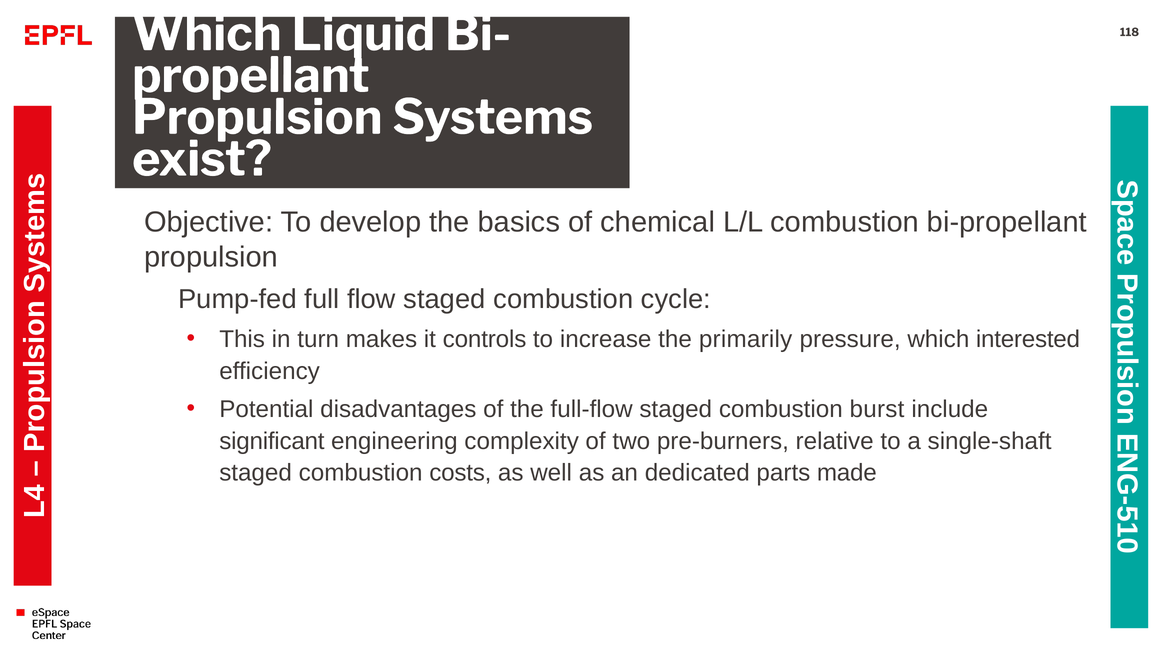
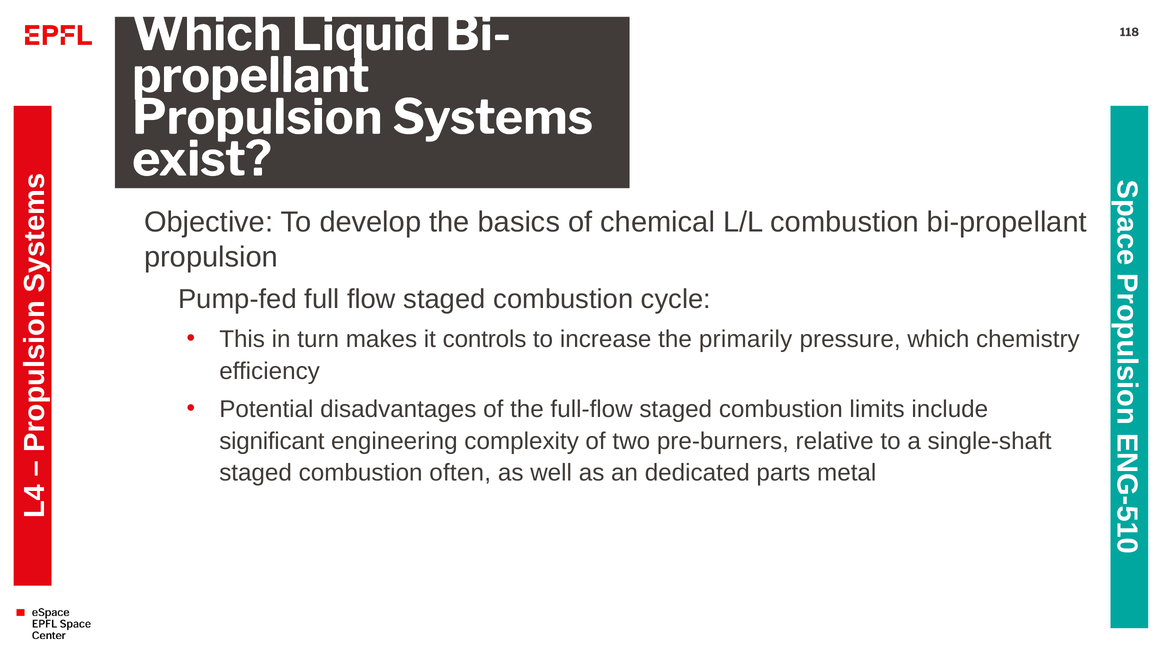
interested: interested -> chemistry
burst: burst -> limits
costs: costs -> often
made: made -> metal
